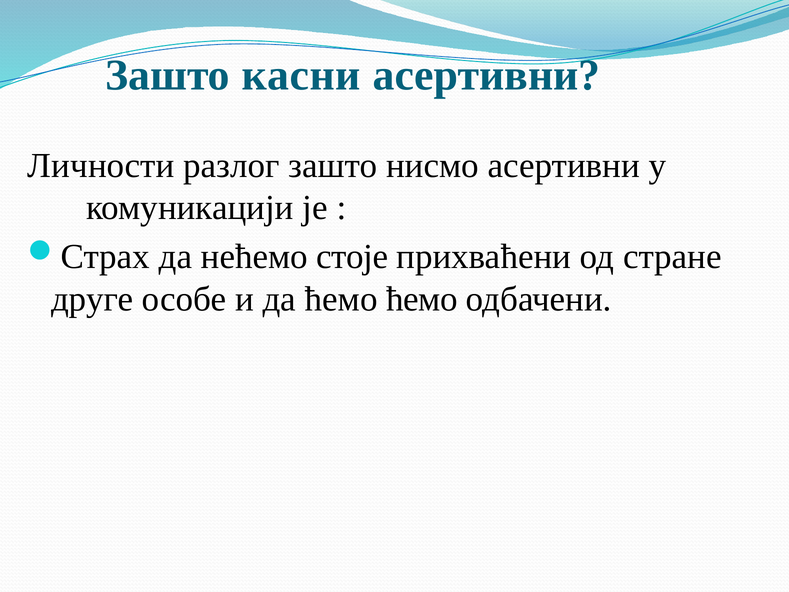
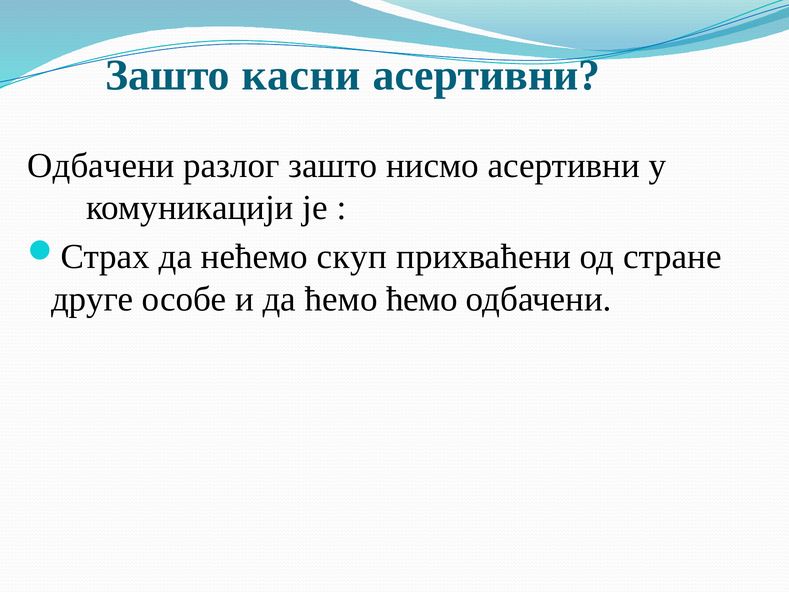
Личности at (101, 165): Личности -> Одбачени
стоје: стоје -> скуп
